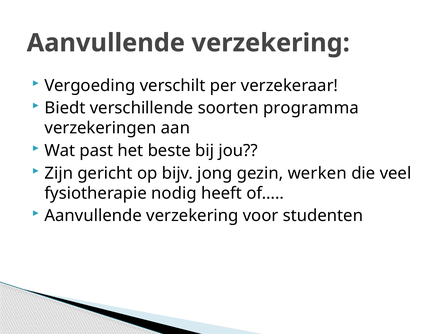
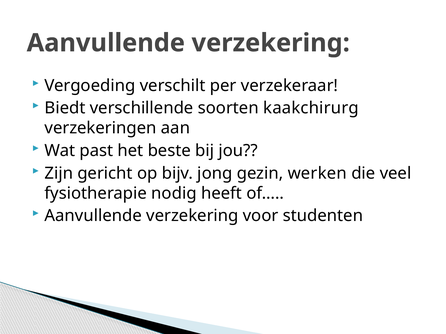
programma: programma -> kaakchirurg
